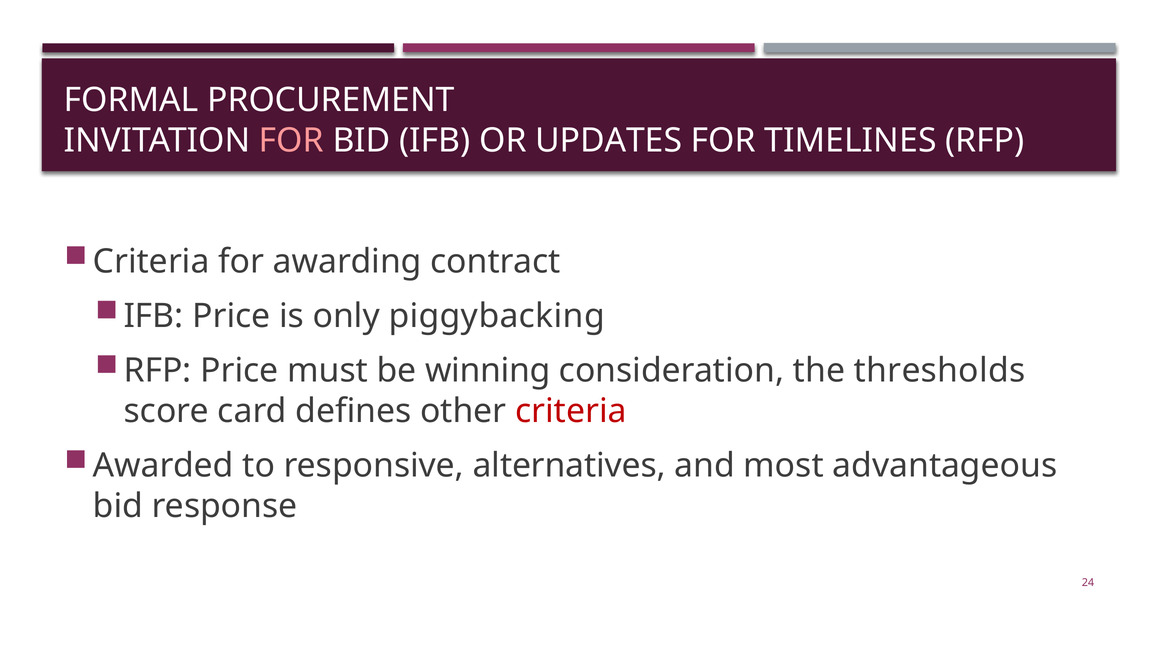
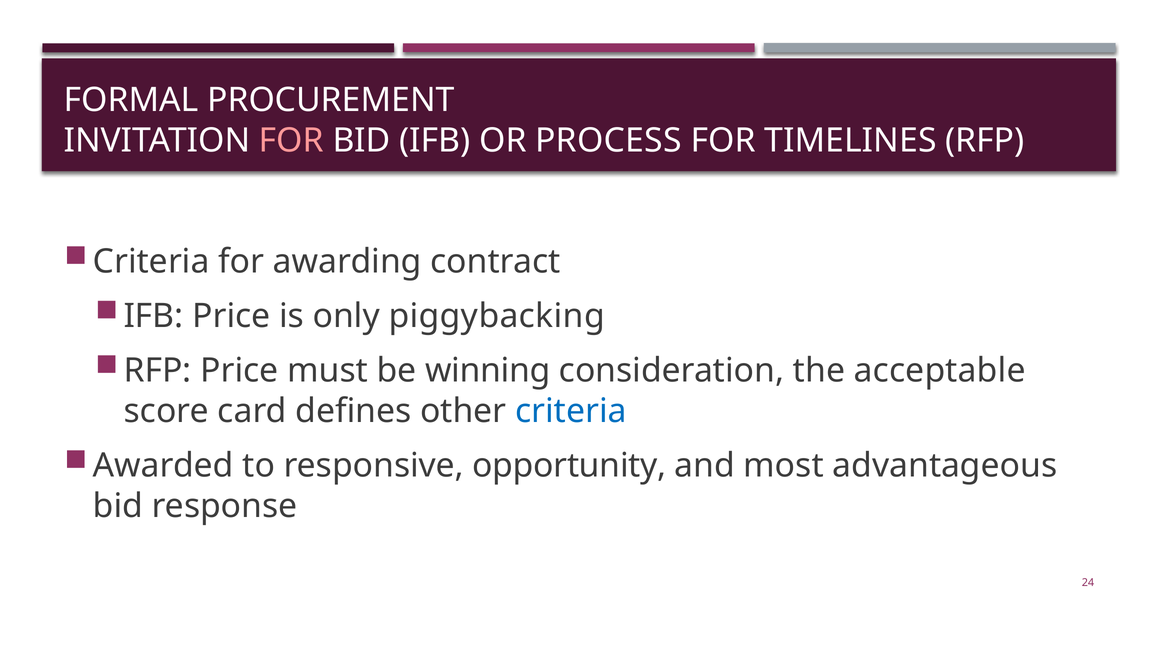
UPDATES: UPDATES -> PROCESS
thresholds: thresholds -> acceptable
criteria at (571, 411) colour: red -> blue
alternatives: alternatives -> opportunity
